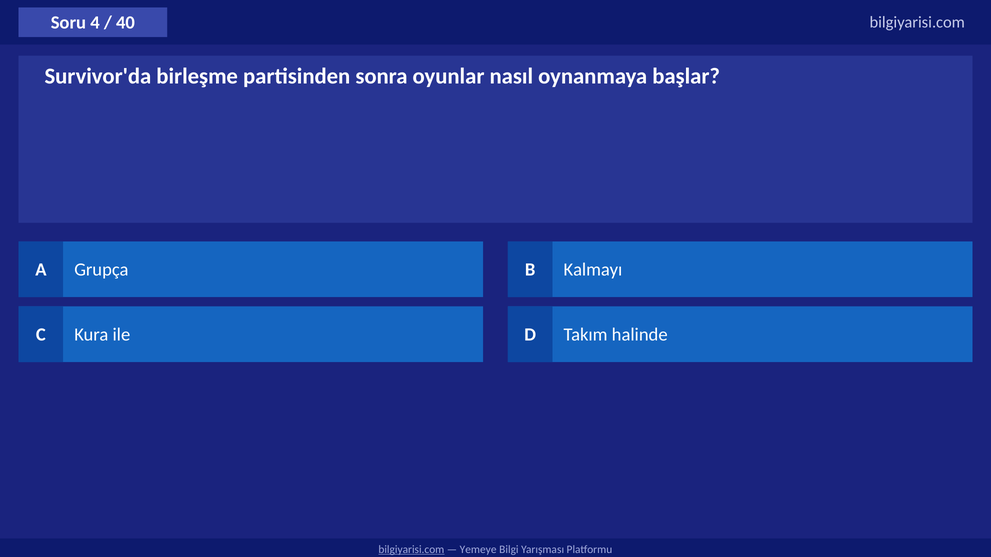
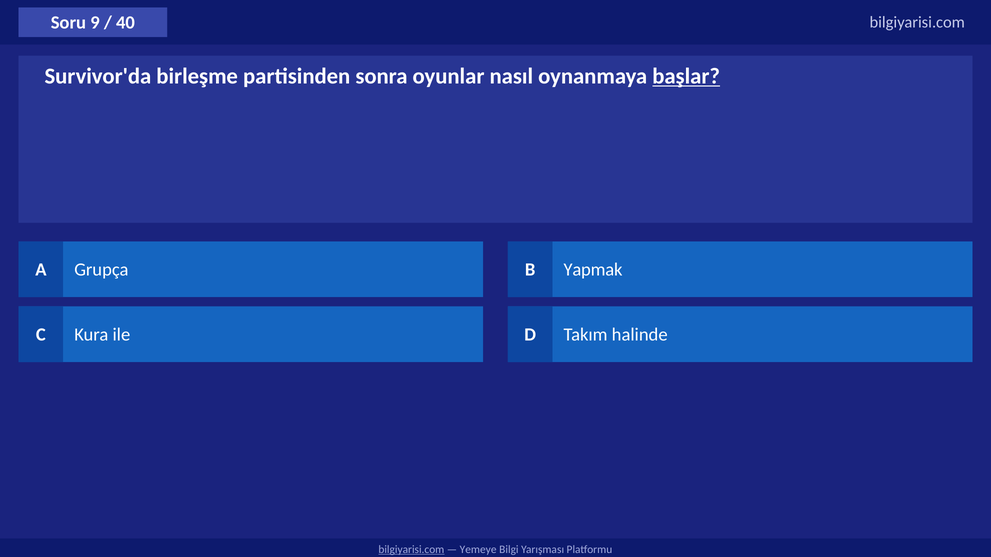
4: 4 -> 9
başlar underline: none -> present
Kalmayı: Kalmayı -> Yapmak
